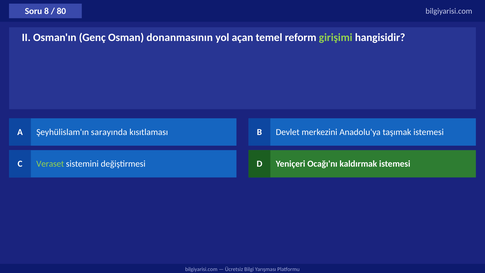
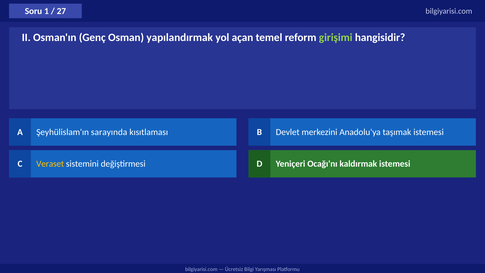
8: 8 -> 1
80: 80 -> 27
donanmasının: donanmasının -> yapılandırmak
Veraset colour: light green -> yellow
